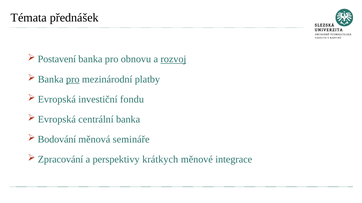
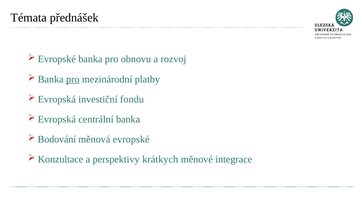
Postavení at (57, 59): Postavení -> Evropské
rozvoj underline: present -> none
měnová semináře: semináře -> evropské
Zpracování: Zpracování -> Konzultace
